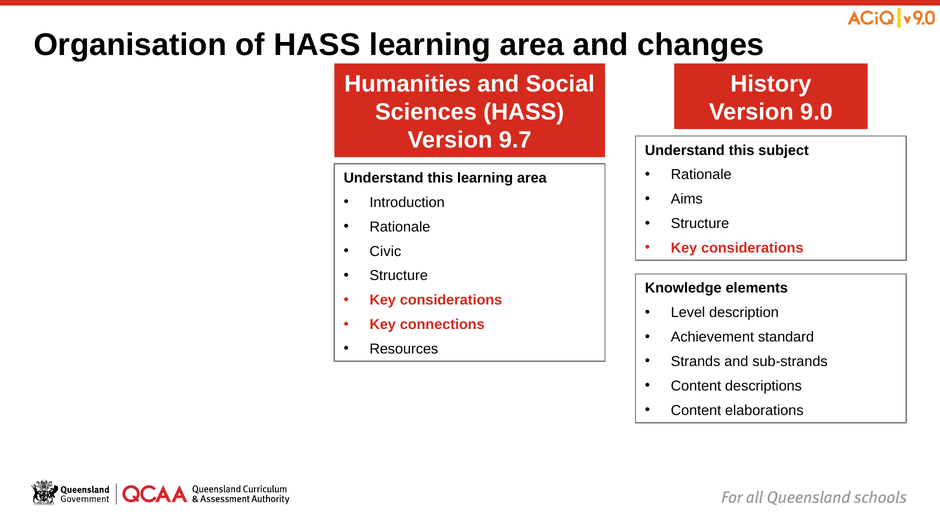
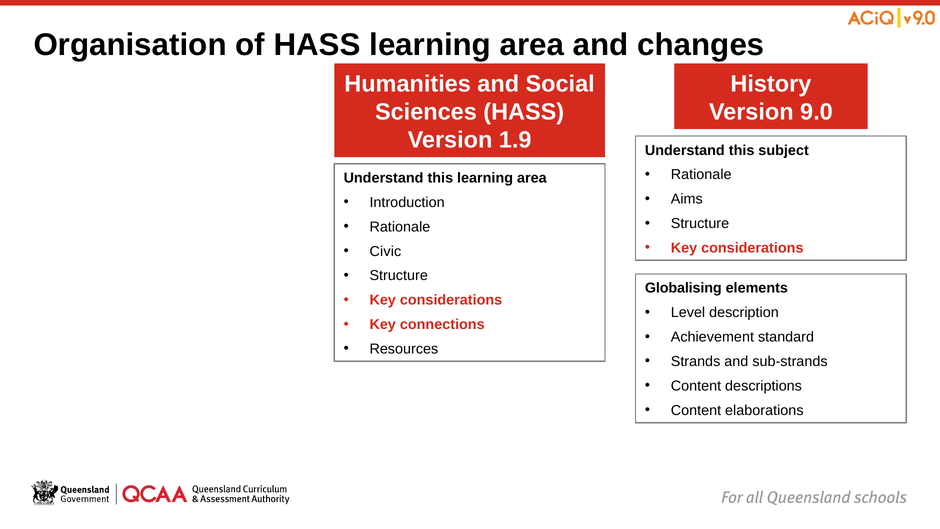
9.7: 9.7 -> 1.9
Knowledge: Knowledge -> Globalising
